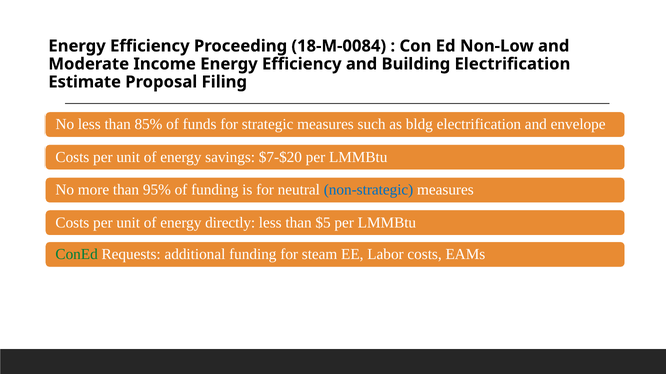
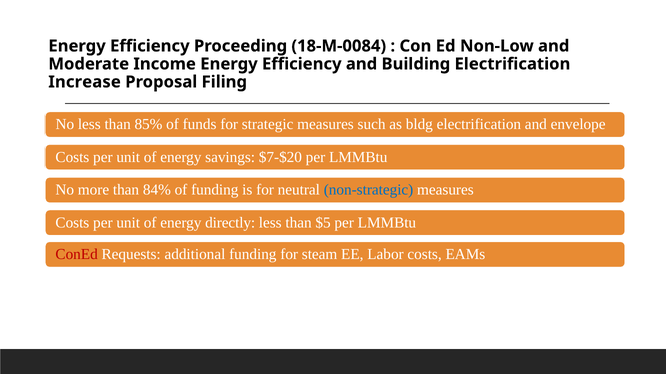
Estimate: Estimate -> Increase
95%: 95% -> 84%
ConEd colour: green -> red
